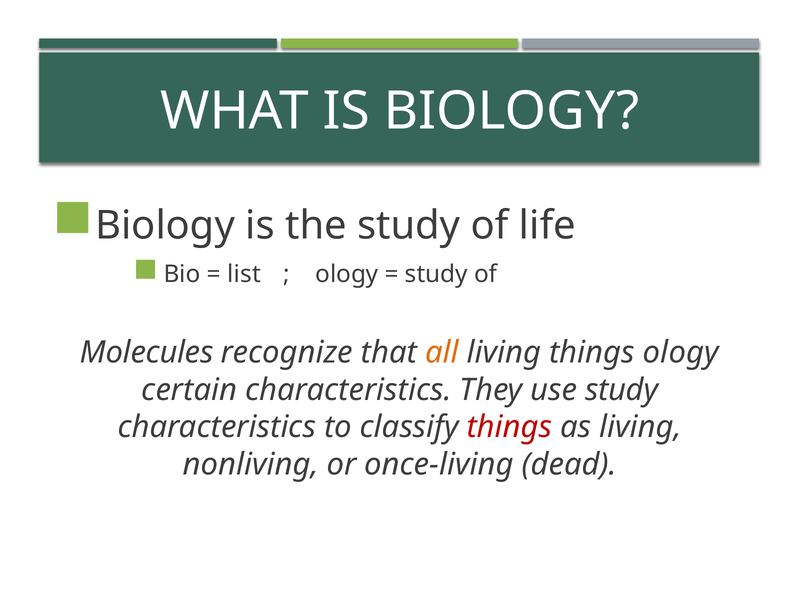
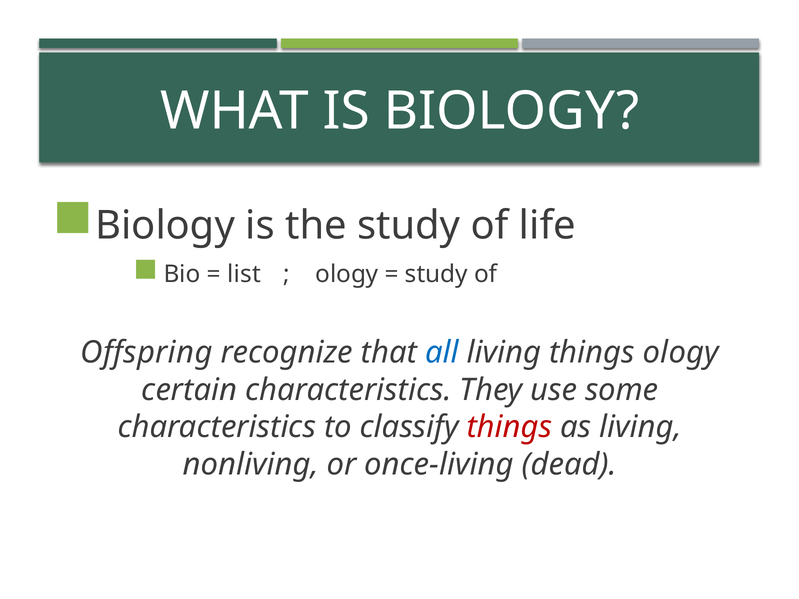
Molecules: Molecules -> Offspring
all colour: orange -> blue
use study: study -> some
